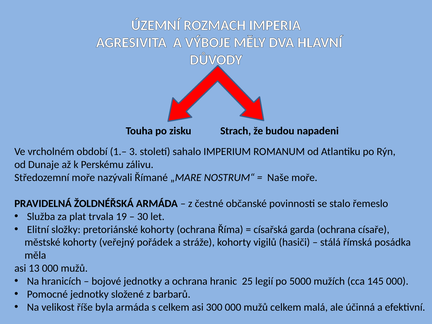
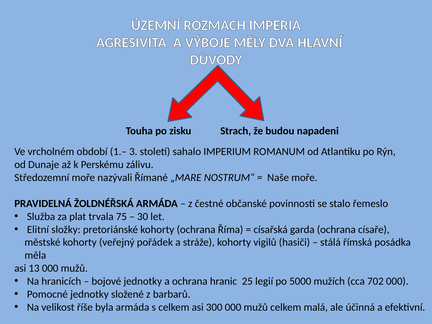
19: 19 -> 75
145: 145 -> 702
